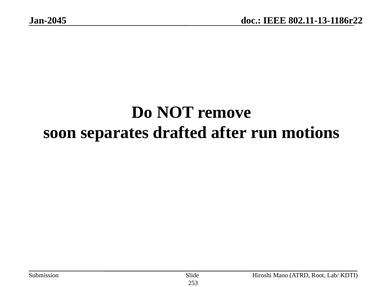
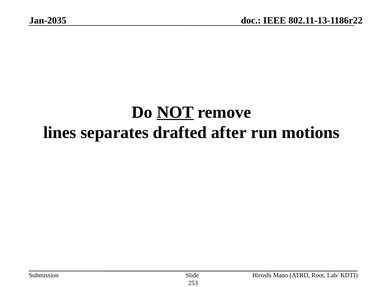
Jan-2045: Jan-2045 -> Jan-2035
NOT underline: none -> present
soon: soon -> lines
